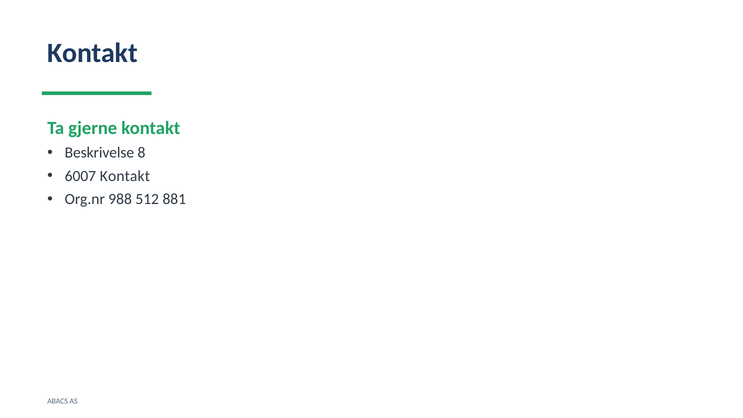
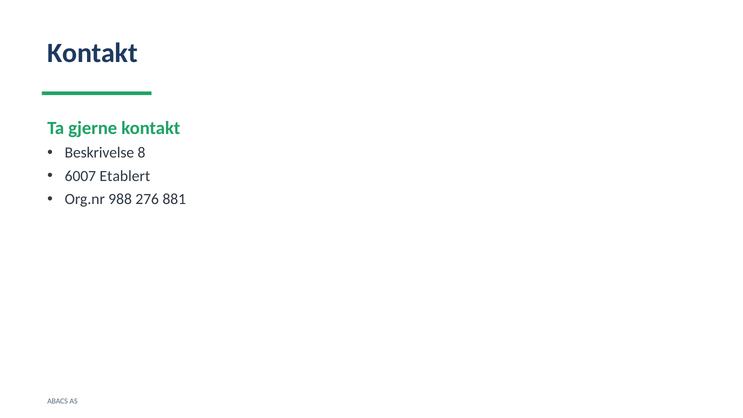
6007 Kontakt: Kontakt -> Etablert
512: 512 -> 276
